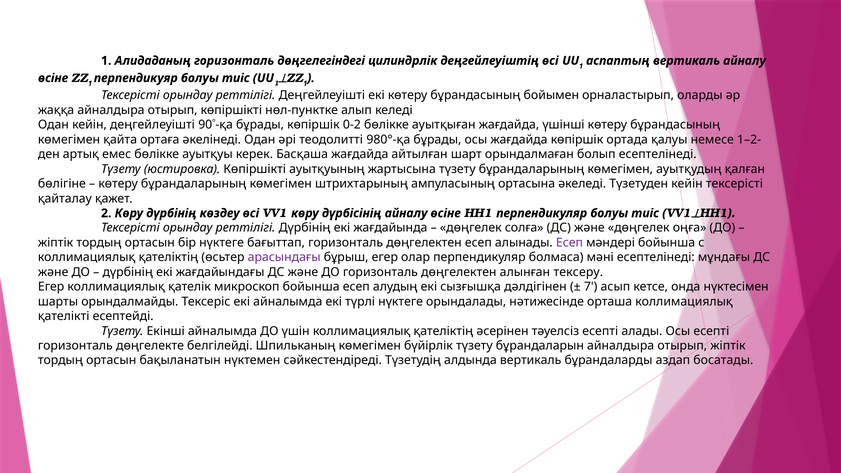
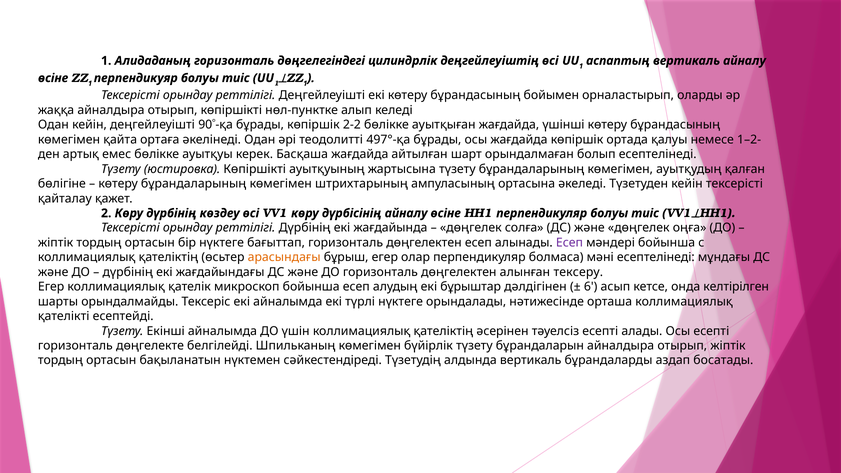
0-2: 0-2 -> 2-2
980°-қа: 980°-қа -> 497°-қа
арасындағы colour: purple -> orange
сызғышқа: сызғышқа -> бұрыштар
7: 7 -> 6
нүктесімен: нүктесімен -> келтiрiлген
